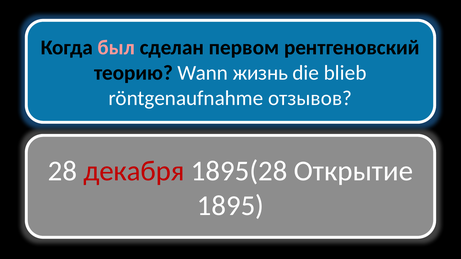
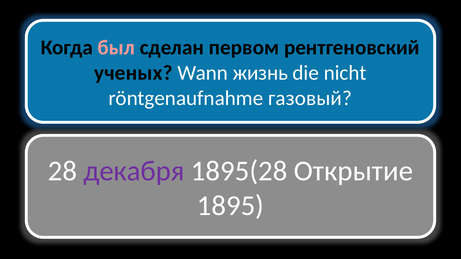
теорию: теорию -> ученых
blieb: blieb -> nicht
отзывов: отзывов -> газовый
декабря colour: red -> purple
